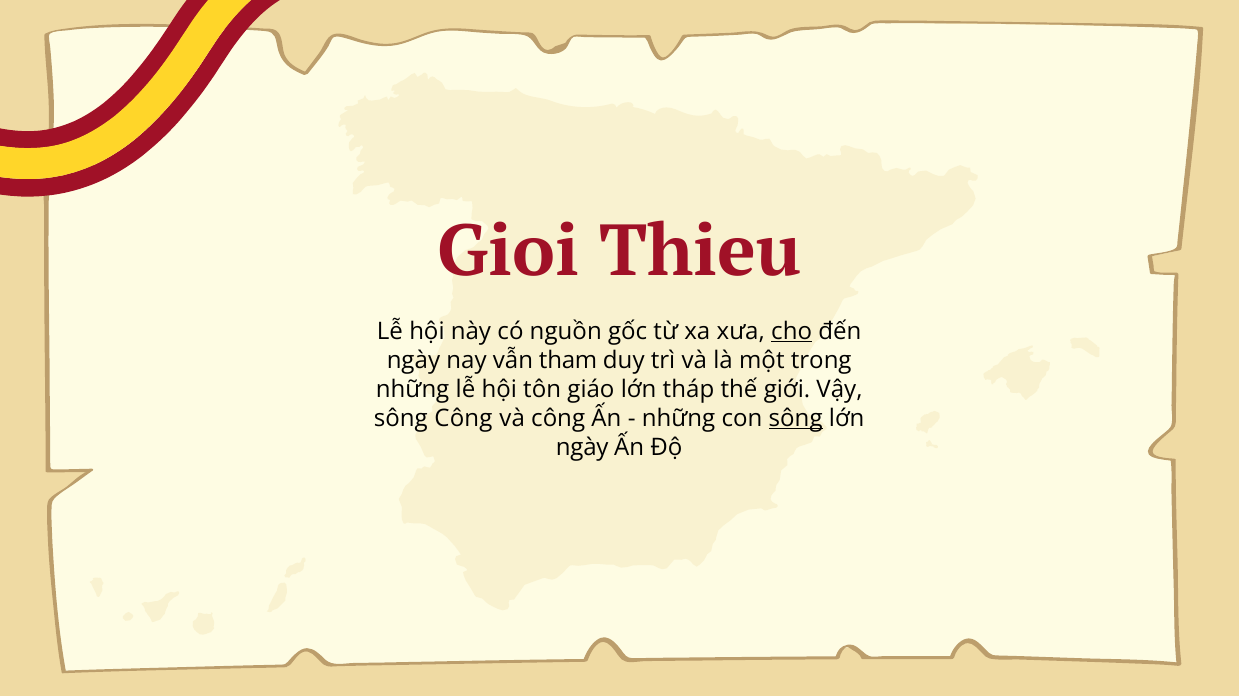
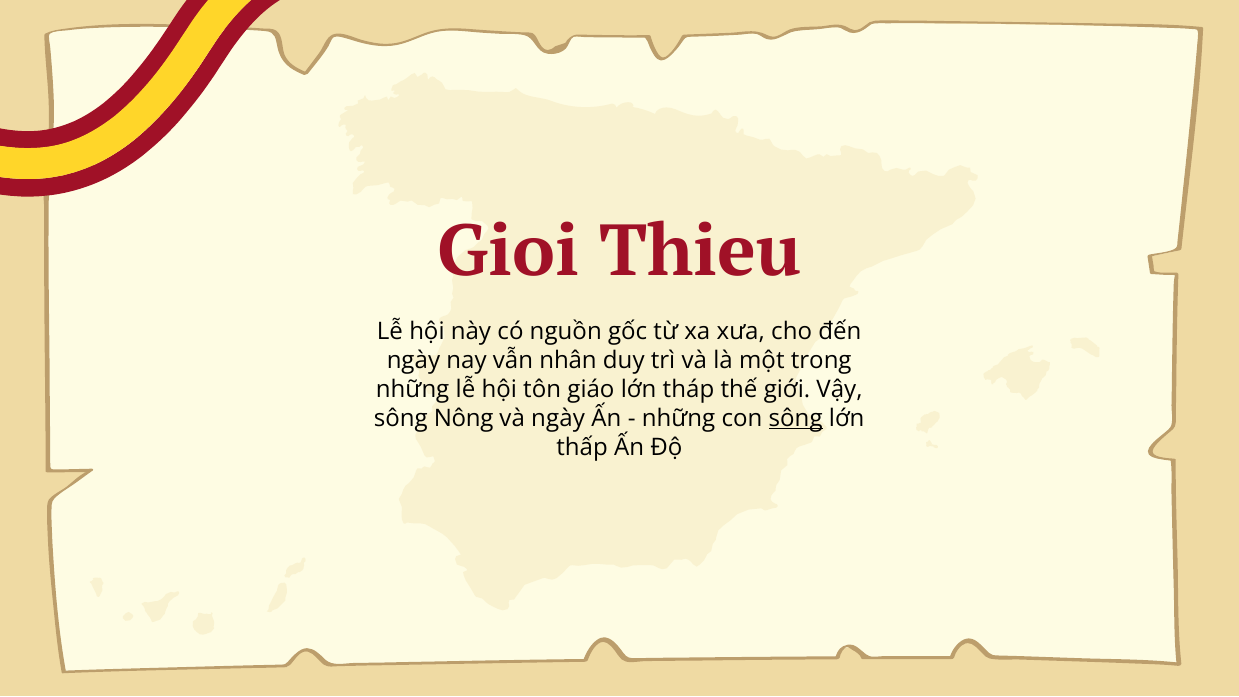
cho underline: present -> none
tham: tham -> nhân
sông Công: Công -> Nông
và công: công -> ngày
ngày at (582, 447): ngày -> thấp
